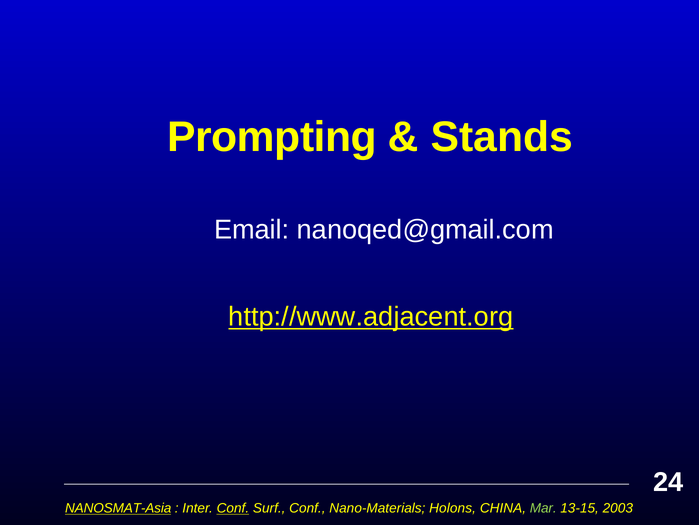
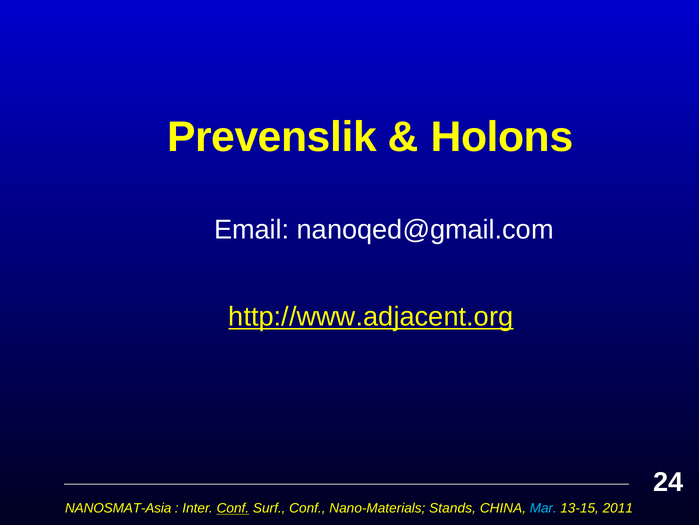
Prompting: Prompting -> Prevenslik
Stands: Stands -> Holons
NANOSMAT-Asia underline: present -> none
Holons: Holons -> Stands
Mar colour: light green -> light blue
2003: 2003 -> 2011
